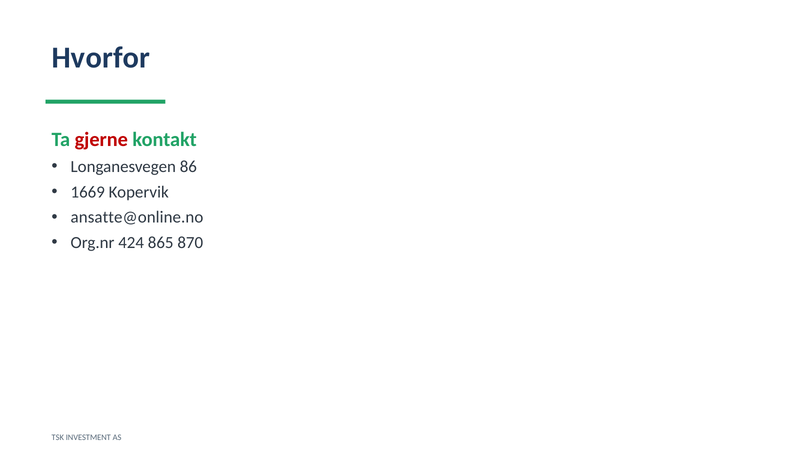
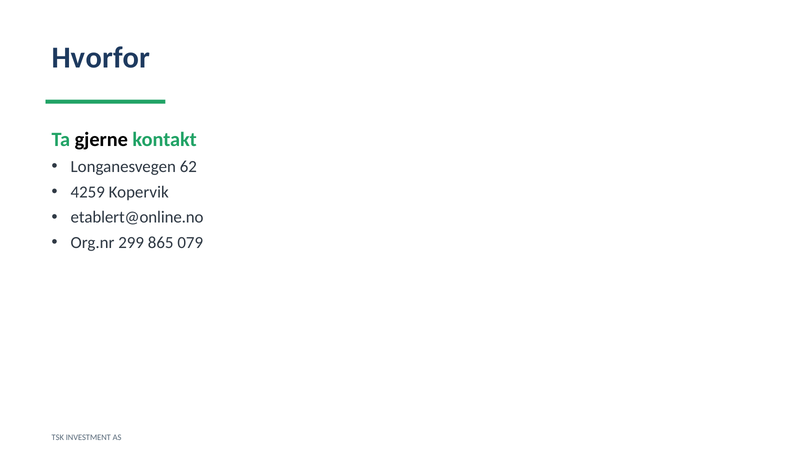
gjerne colour: red -> black
86: 86 -> 62
1669: 1669 -> 4259
ansatte@online.no: ansatte@online.no -> etablert@online.no
424: 424 -> 299
870: 870 -> 079
